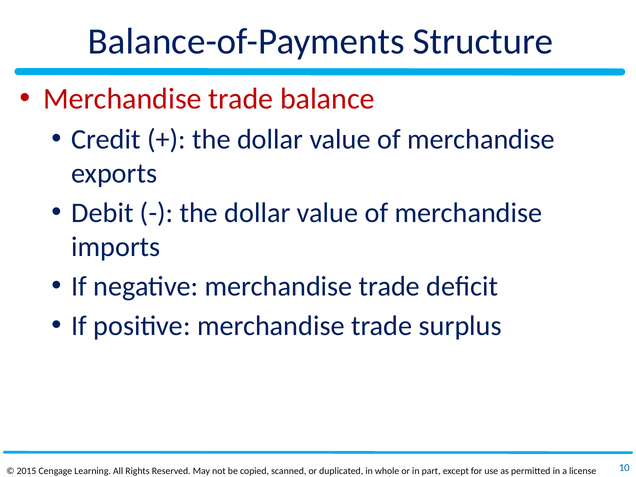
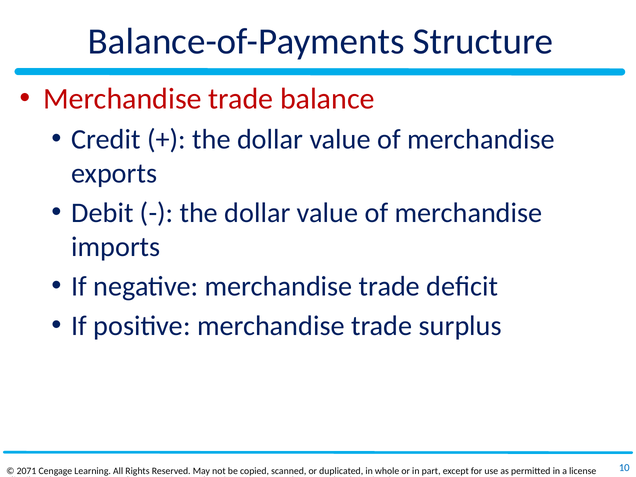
2015: 2015 -> 2071
